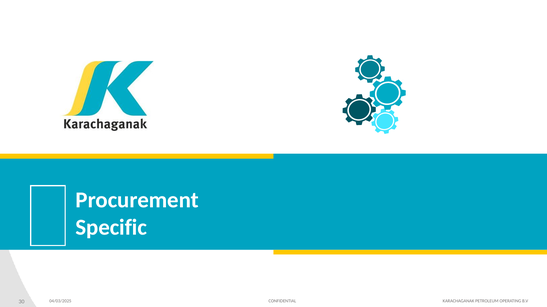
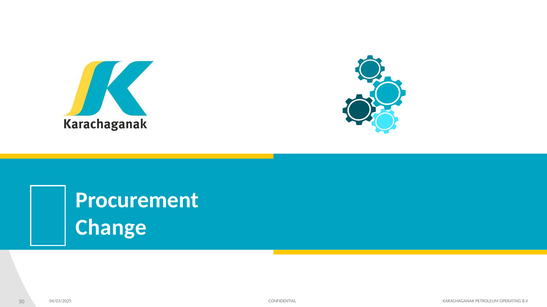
Specific: Specific -> Change
